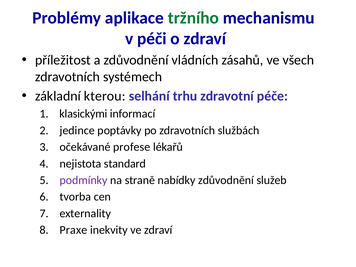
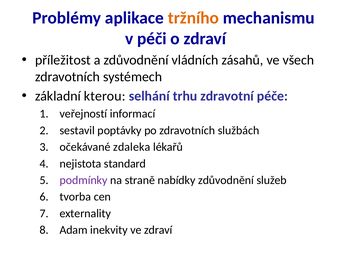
tržního colour: green -> orange
klasickými: klasickými -> veřejností
jedince: jedince -> sestavil
profese: profese -> zdaleka
Praxe: Praxe -> Adam
